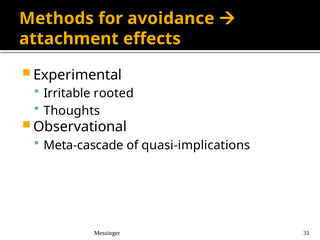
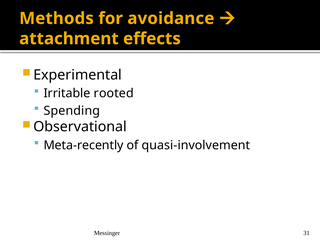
Thoughts: Thoughts -> Spending
Meta-cascade: Meta-cascade -> Meta-recently
quasi-implications: quasi-implications -> quasi-involvement
